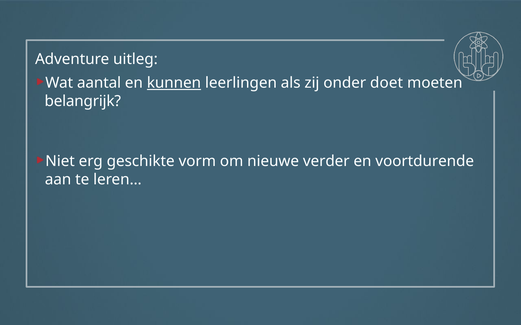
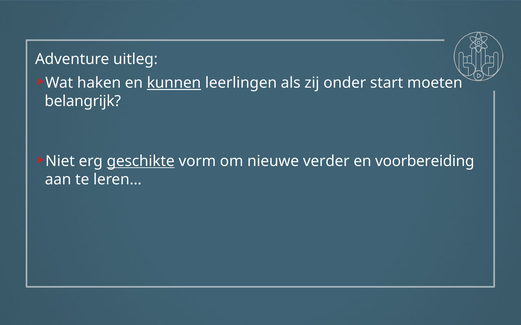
aantal: aantal -> haken
doet: doet -> start
geschikte underline: none -> present
voortdurende: voortdurende -> voorbereiding
